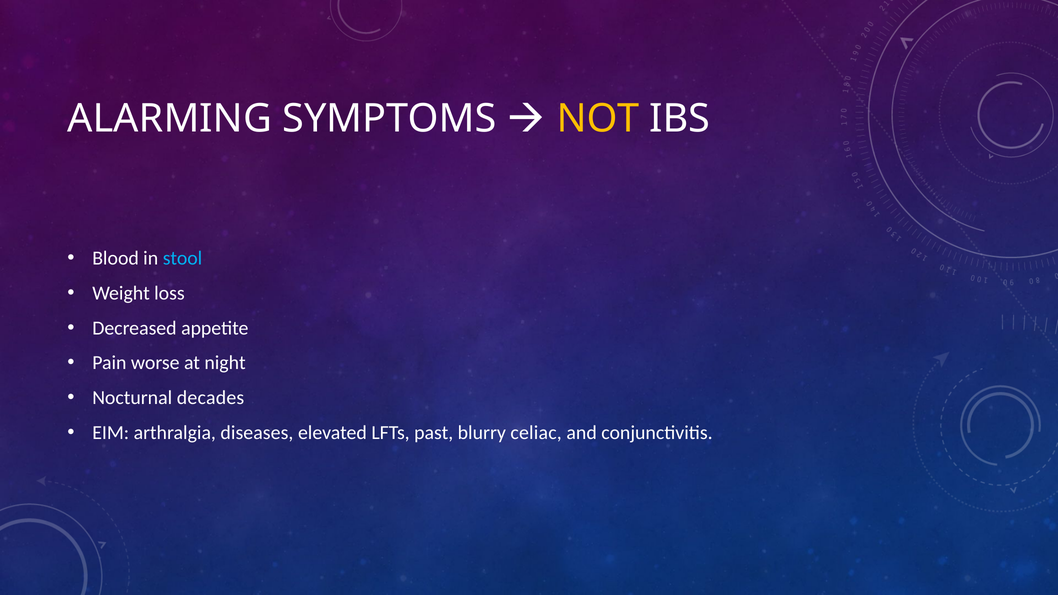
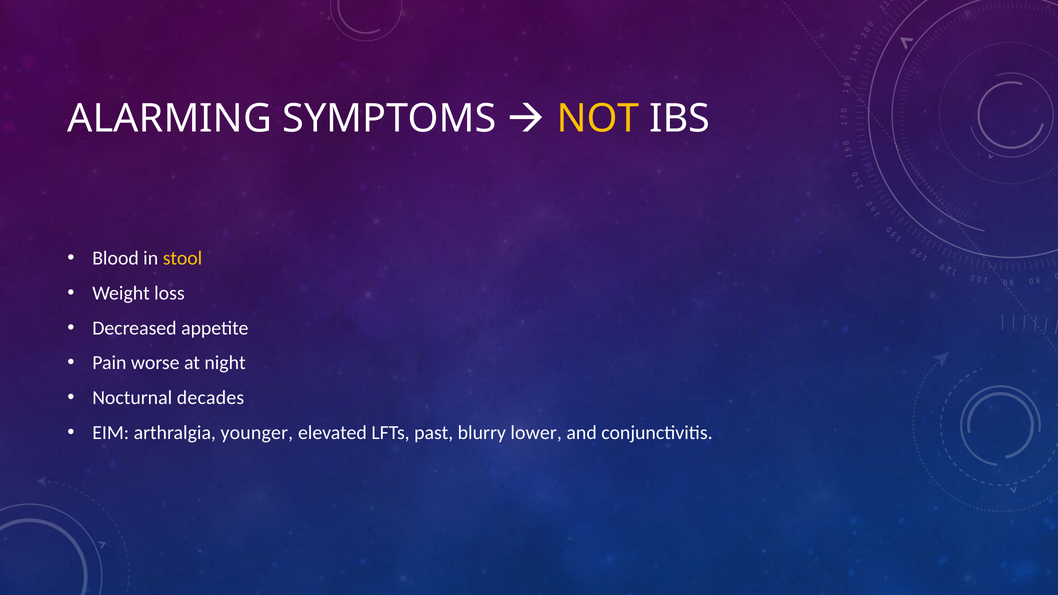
stool colour: light blue -> yellow
diseases: diseases -> younger
celiac: celiac -> lower
